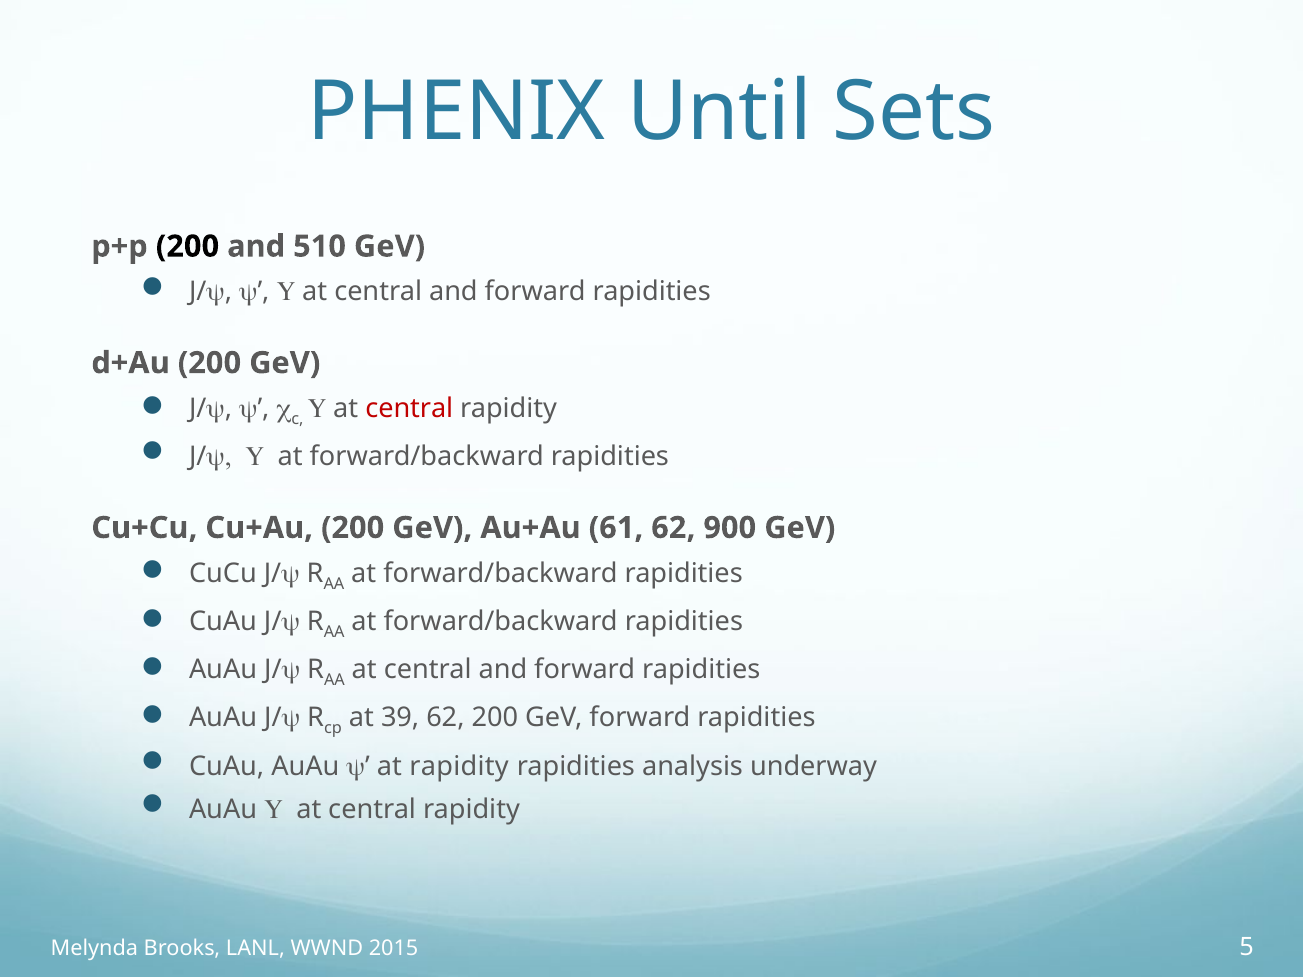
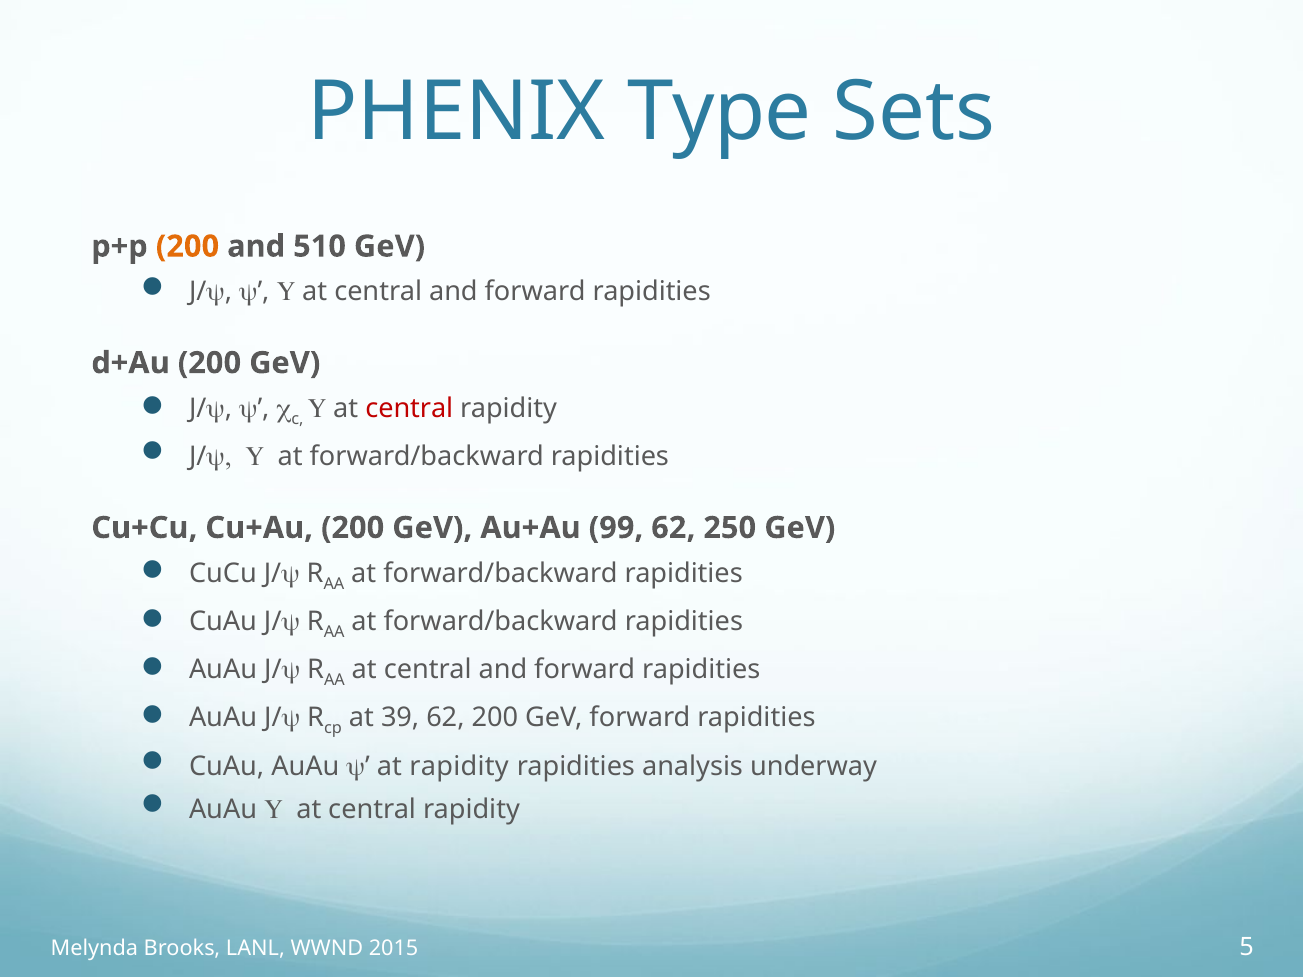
Until: Until -> Type
200 at (187, 246) colour: black -> orange
61: 61 -> 99
900: 900 -> 250
